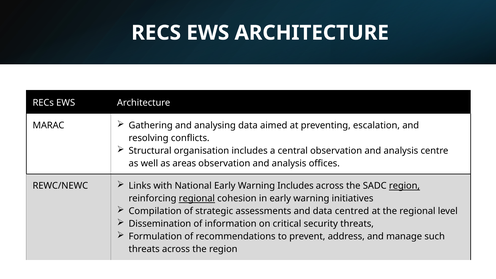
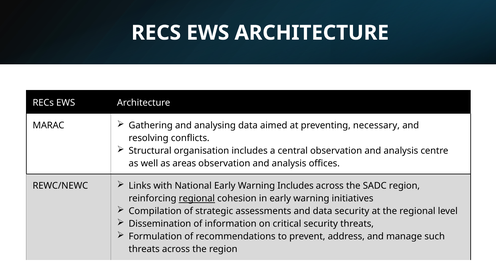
escalation: escalation -> necessary
region at (404, 186) underline: present -> none
data centred: centred -> security
